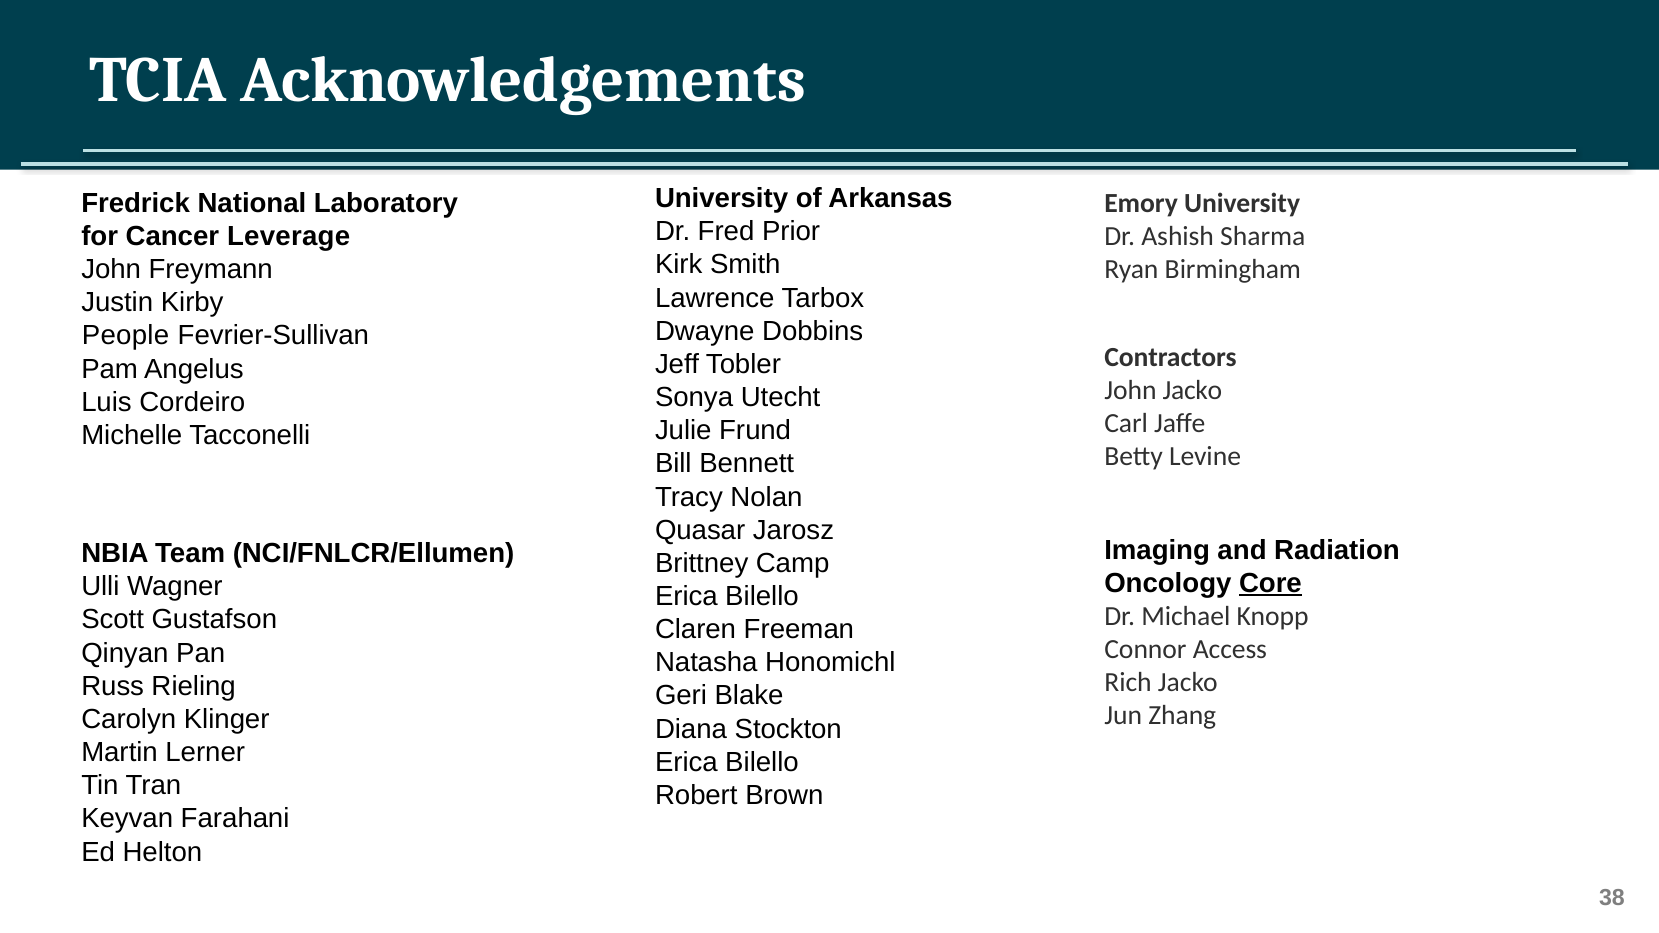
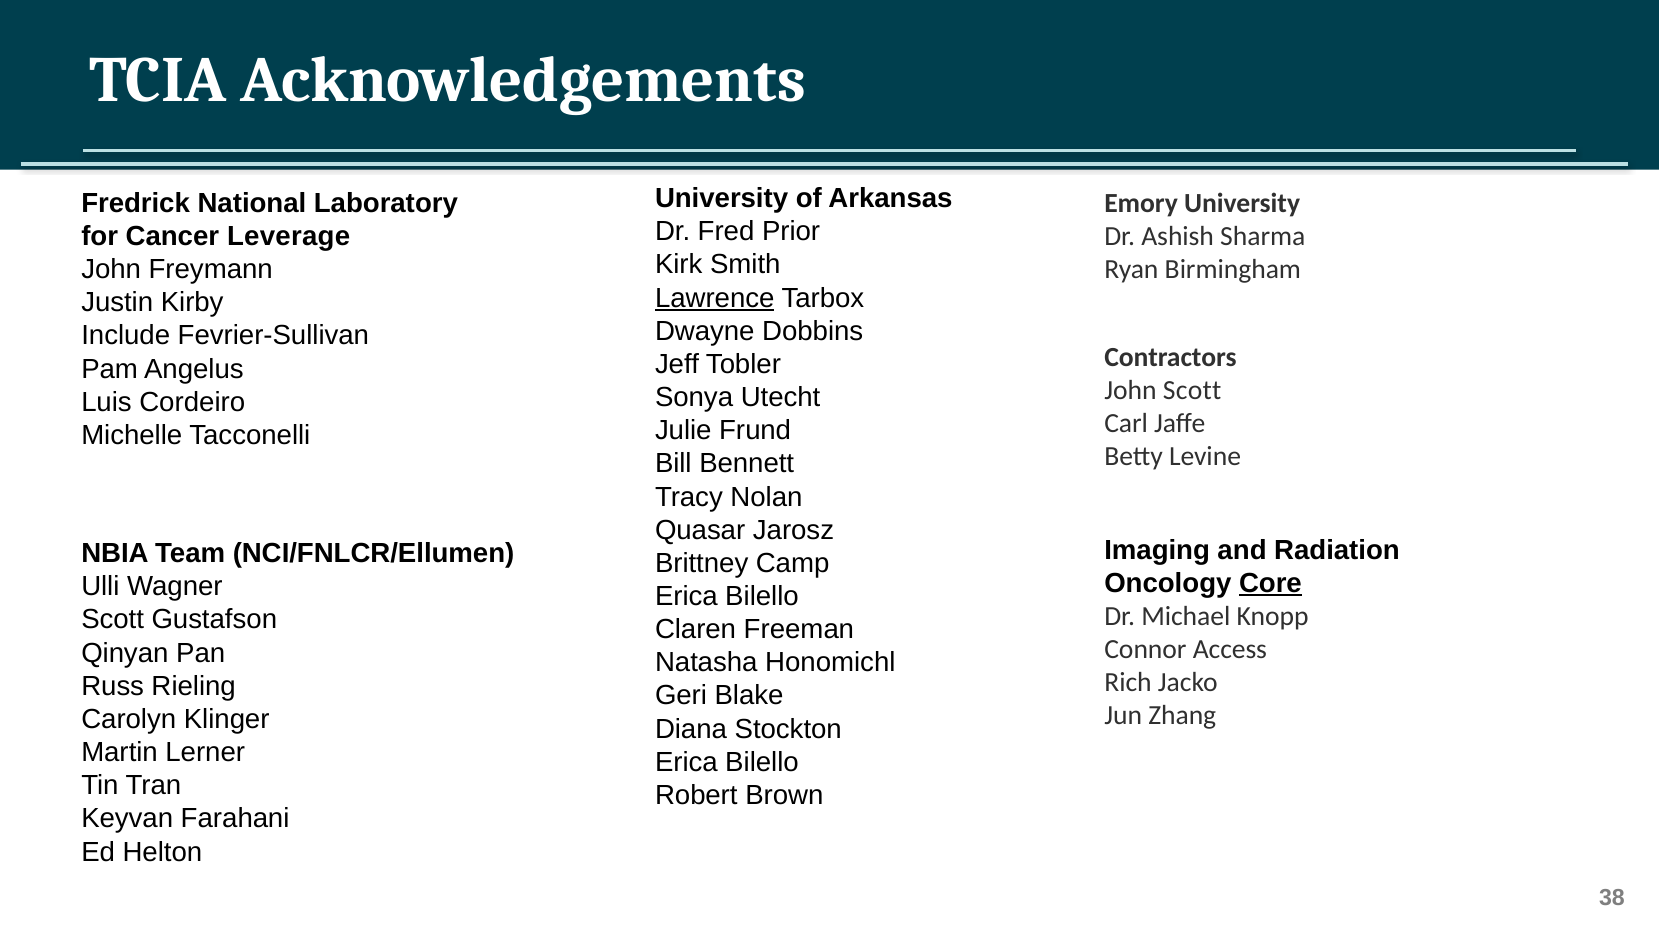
Lawrence underline: none -> present
People: People -> Include
John Jacko: Jacko -> Scott
